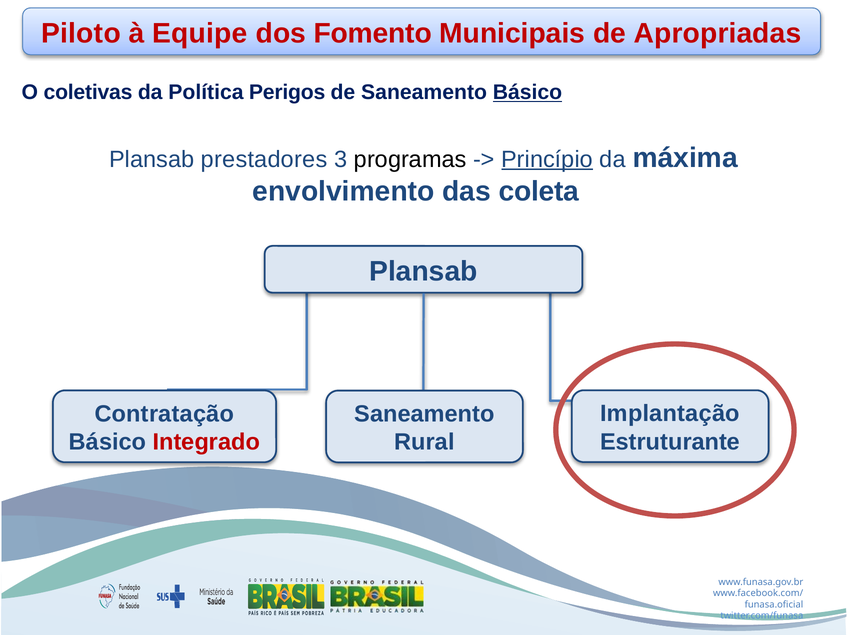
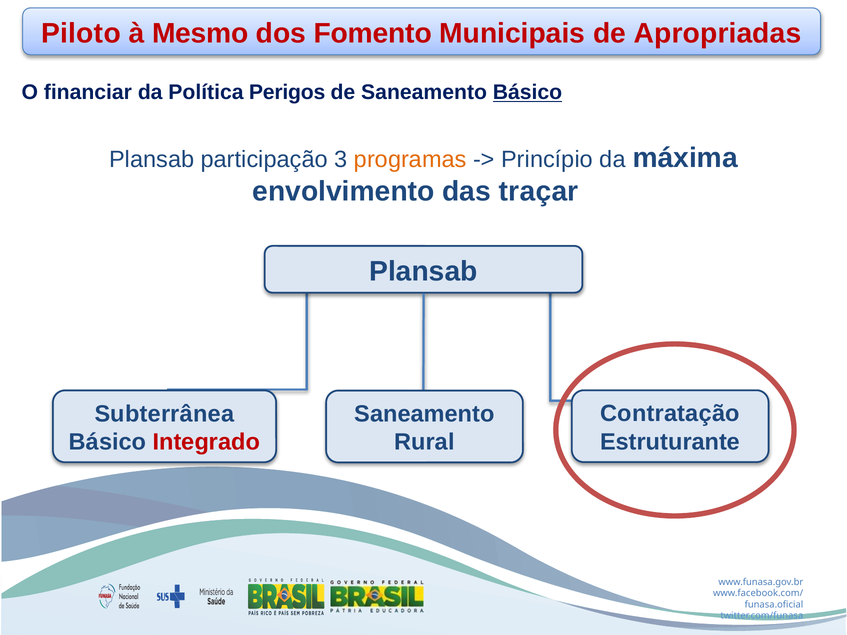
Equipe: Equipe -> Mesmo
coletivas: coletivas -> financiar
prestadores: prestadores -> participação
programas colour: black -> orange
Princípio underline: present -> none
coleta: coleta -> traçar
Implantação: Implantação -> Contratação
Contratação: Contratação -> Subterrânea
